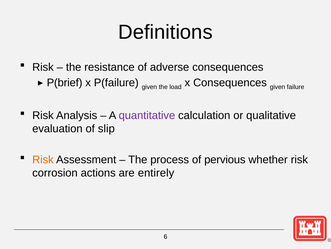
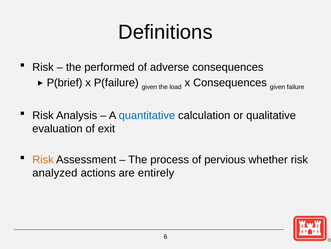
resistance: resistance -> performed
quantitative colour: purple -> blue
slip: slip -> exit
corrosion: corrosion -> analyzed
